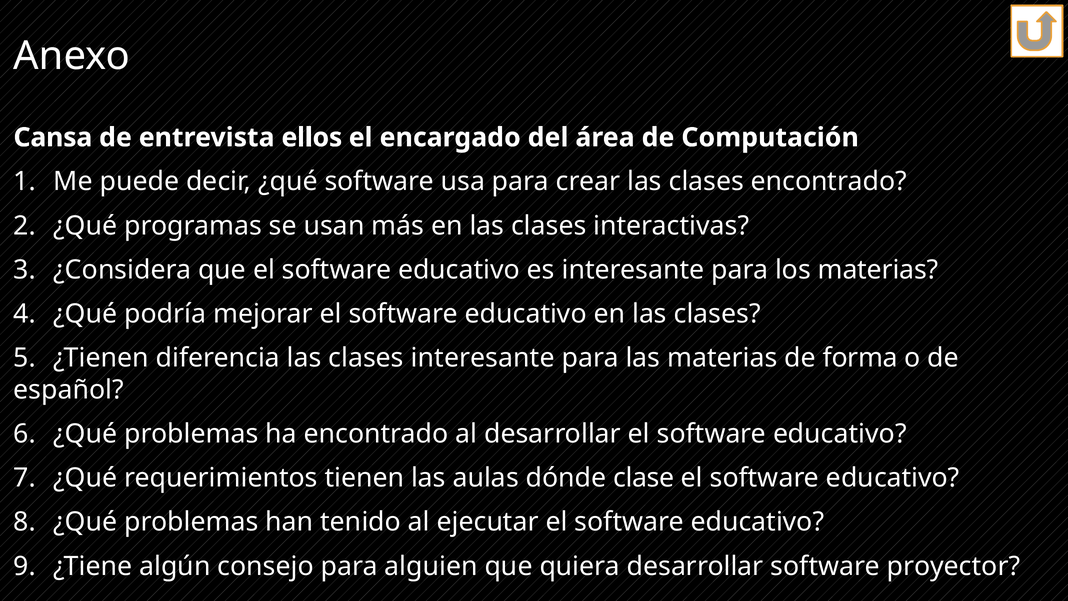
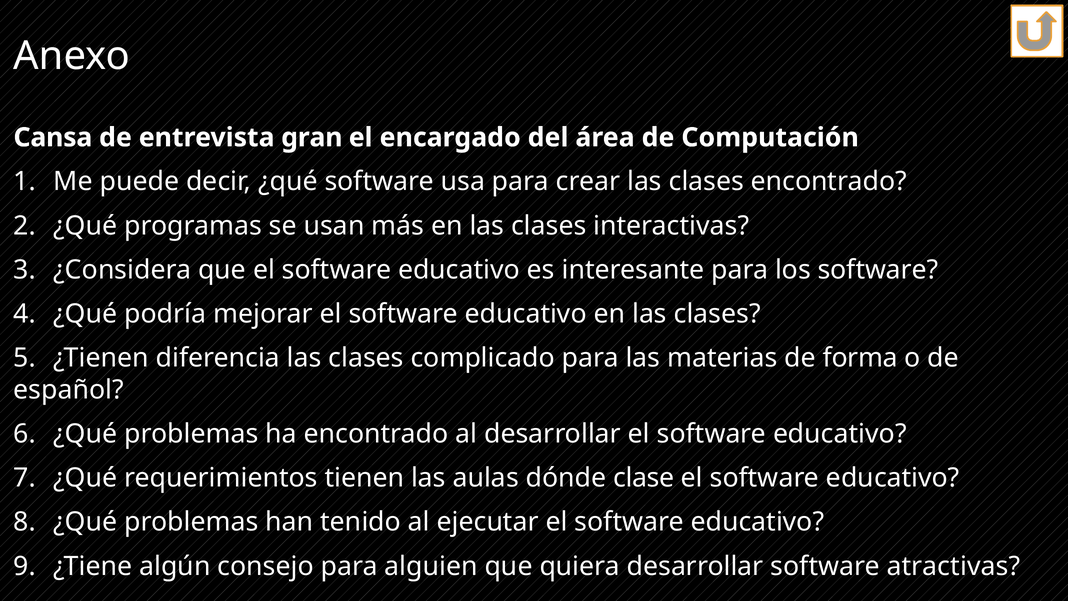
ellos: ellos -> gran
los materias: materias -> software
clases interesante: interesante -> complicado
proyector: proyector -> atractivas
